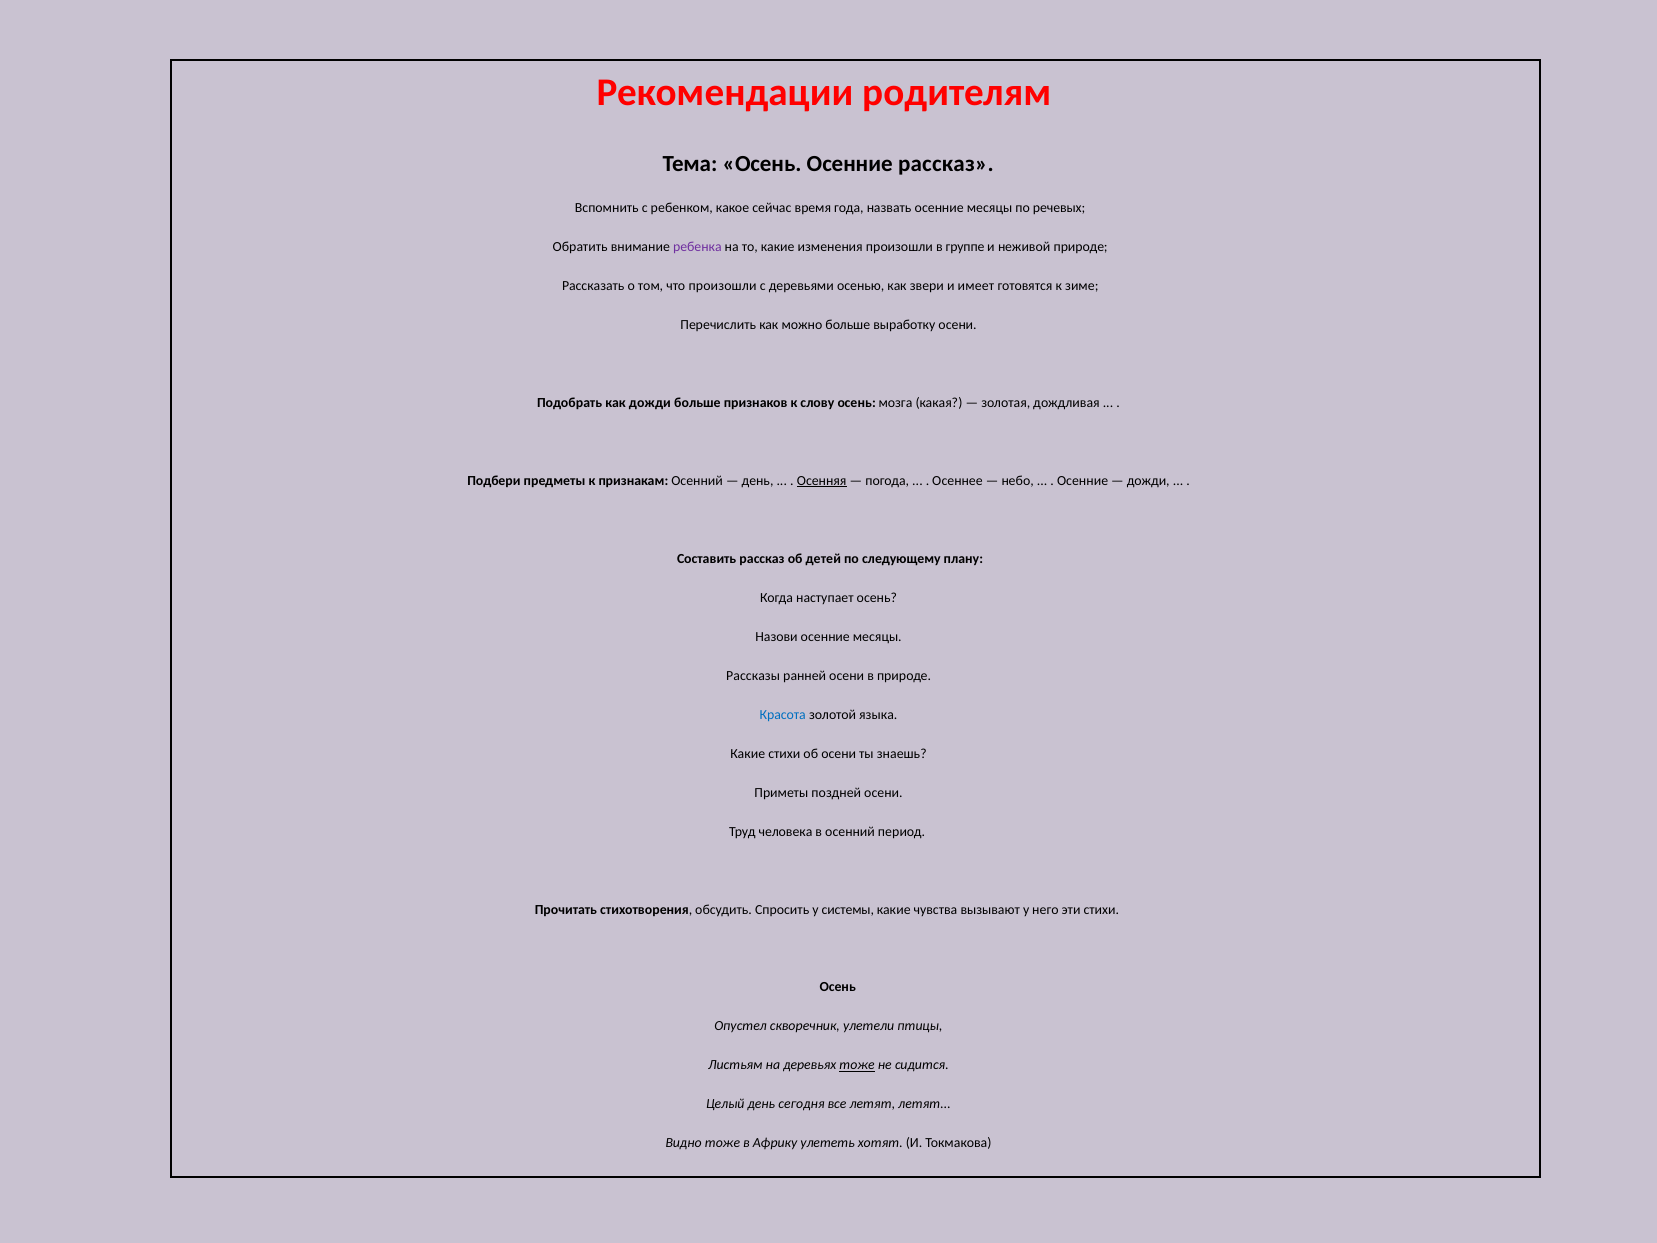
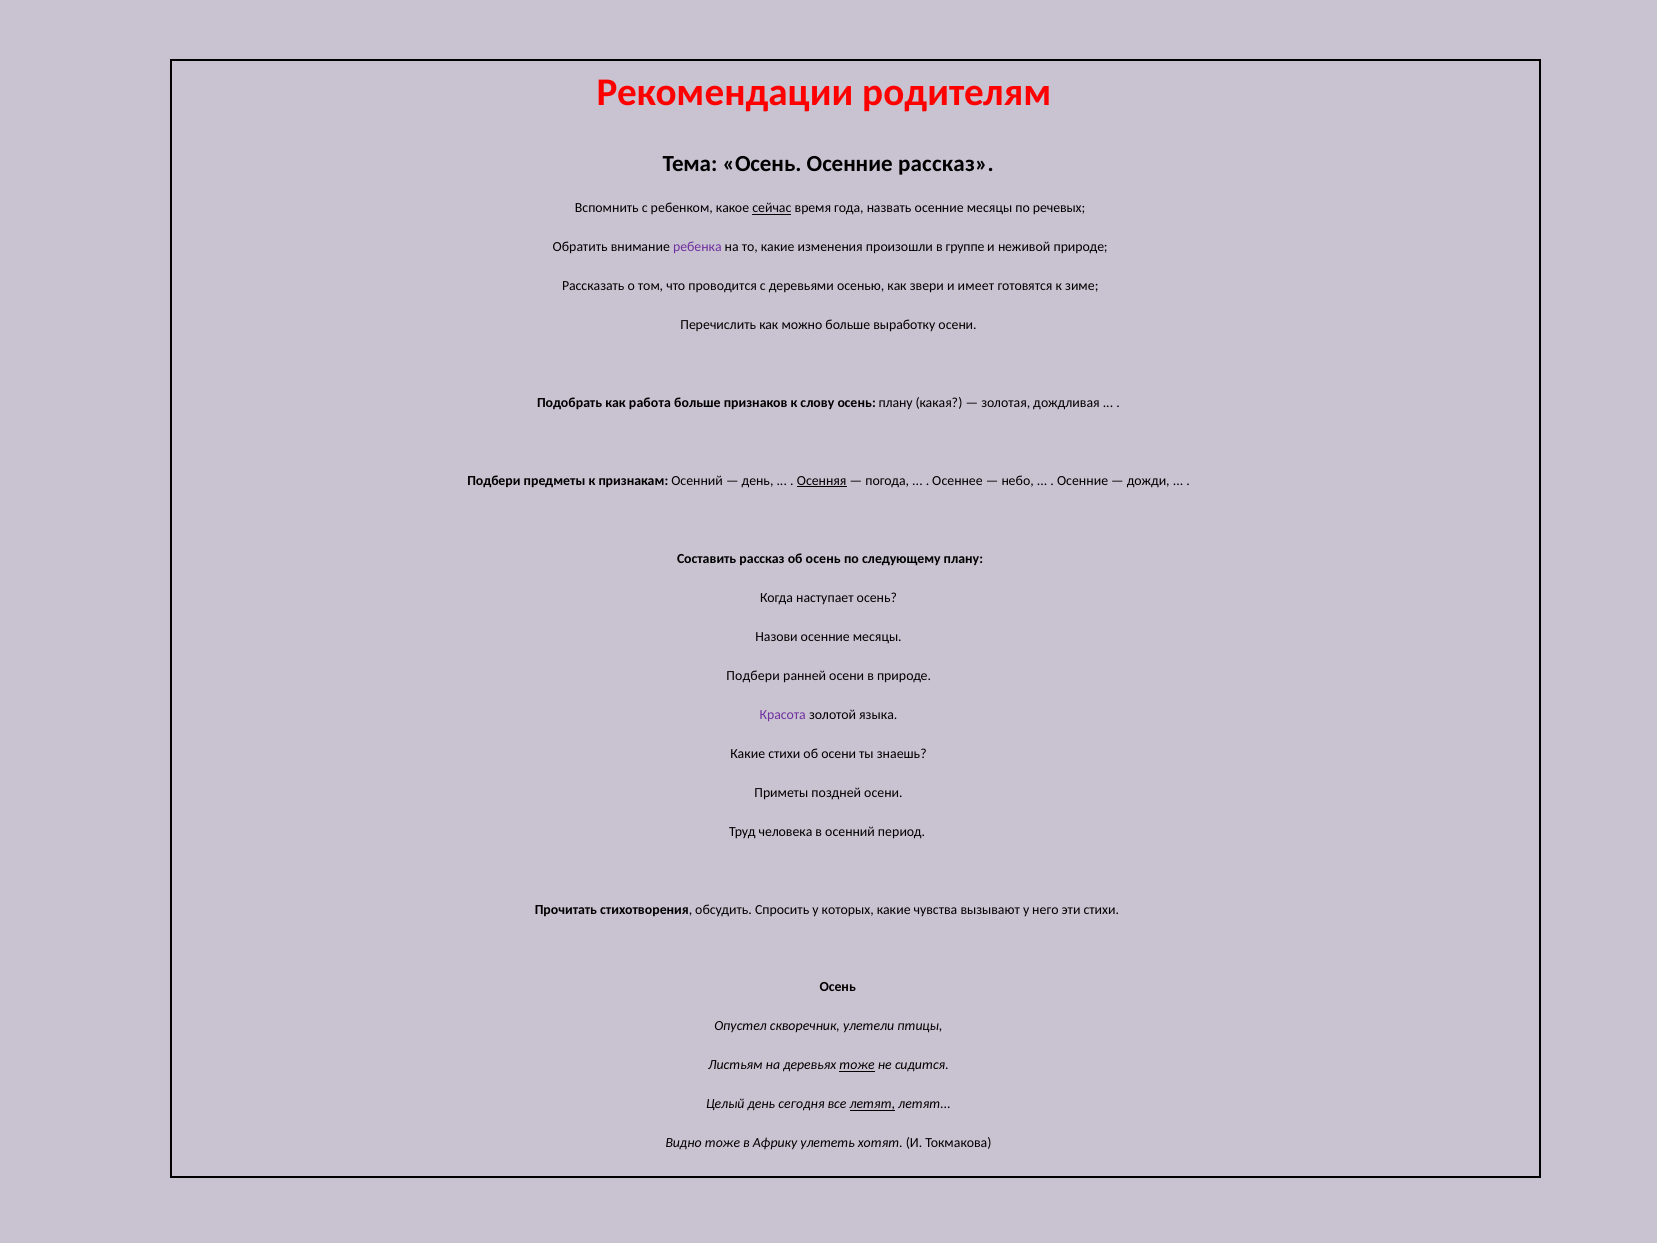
сейчас underline: none -> present
что произошли: произошли -> проводится
как дожди: дожди -> работа
осень мозга: мозга -> плану
об детей: детей -> осень
Рассказы at (753, 676): Рассказы -> Подбери
Красота colour: blue -> purple
системы: системы -> которых
летят at (872, 1104) underline: none -> present
